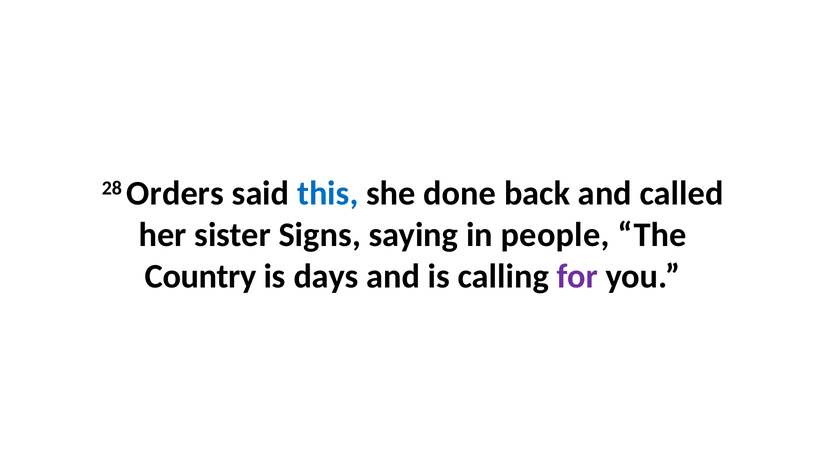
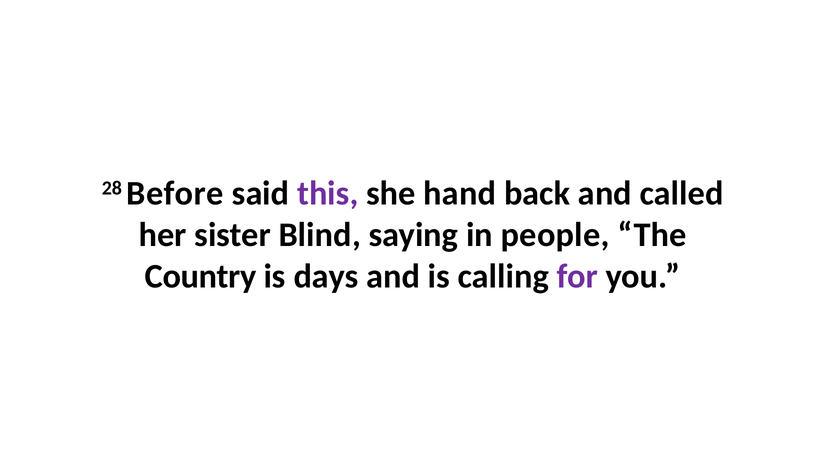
Orders: Orders -> Before
this colour: blue -> purple
done: done -> hand
Signs: Signs -> Blind
